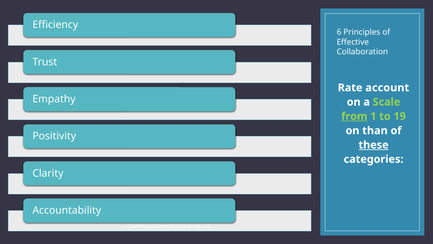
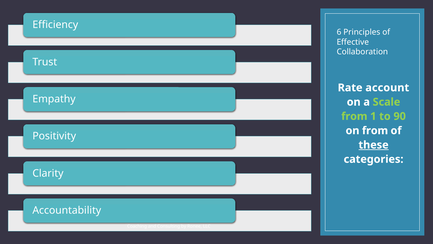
from at (354, 116) underline: present -> none
19: 19 -> 90
on than: than -> from
